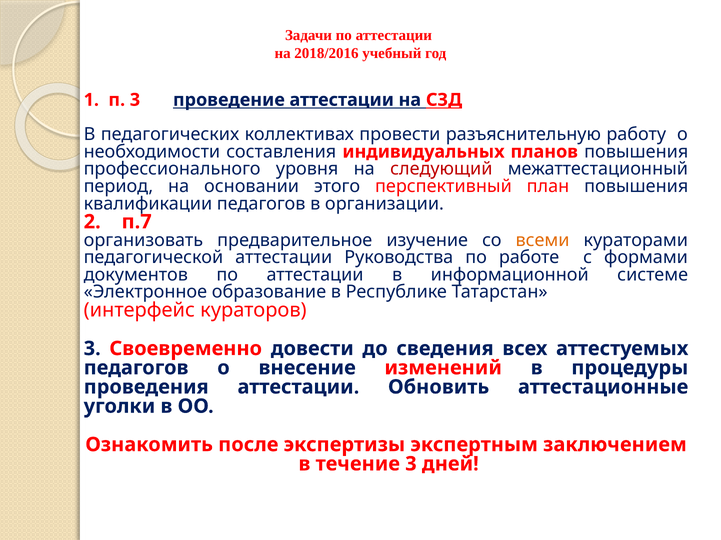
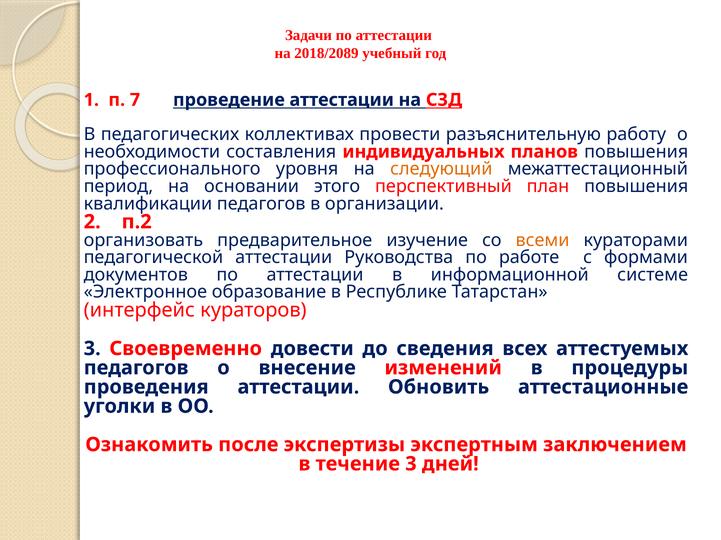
2018/2016: 2018/2016 -> 2018/2089
п 3: 3 -> 7
следующий colour: red -> orange
п.7: п.7 -> п.2
